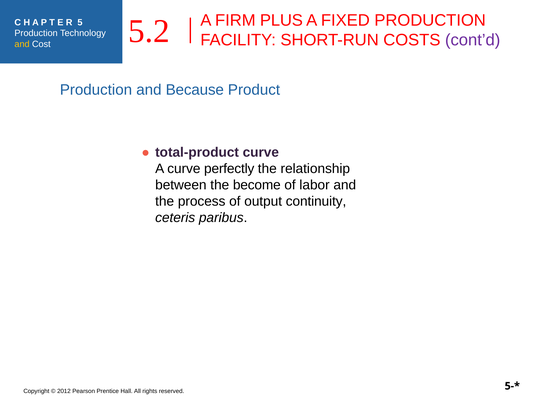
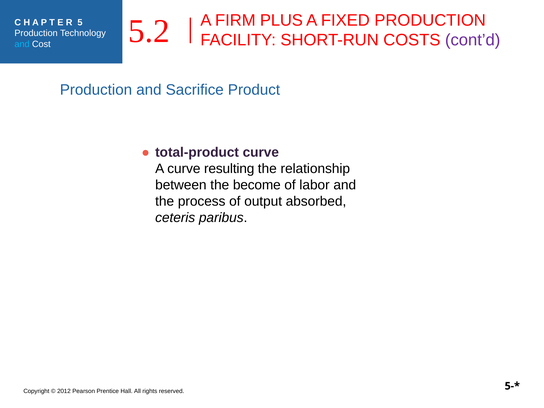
and at (22, 44) colour: yellow -> light blue
Because: Because -> Sacrifice
perfectly: perfectly -> resulting
continuity: continuity -> absorbed
